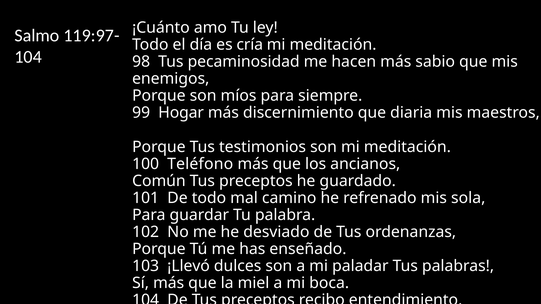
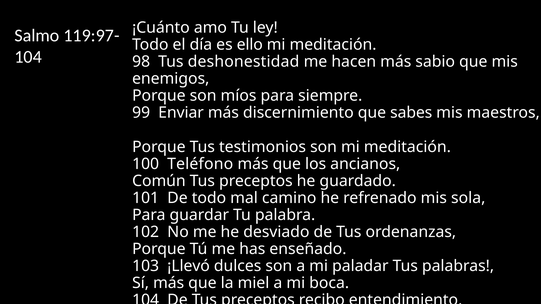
cría: cría -> ello
pecaminosidad: pecaminosidad -> deshonestidad
Hogar: Hogar -> Enviar
diaria: diaria -> sabes
